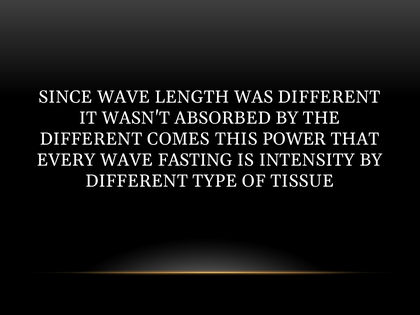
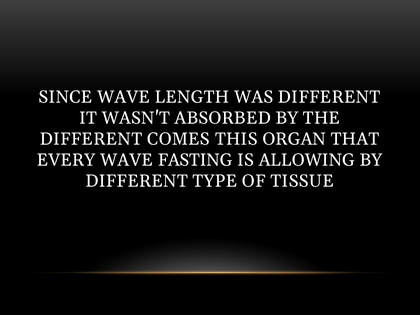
POWER: POWER -> ORGAN
INTENSITY: INTENSITY -> ALLOWING
